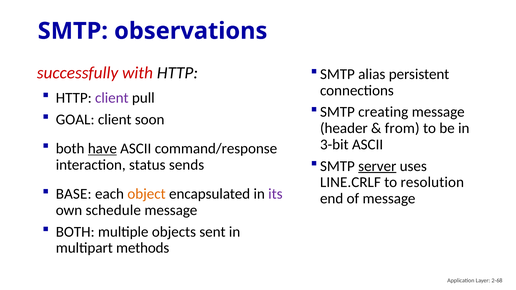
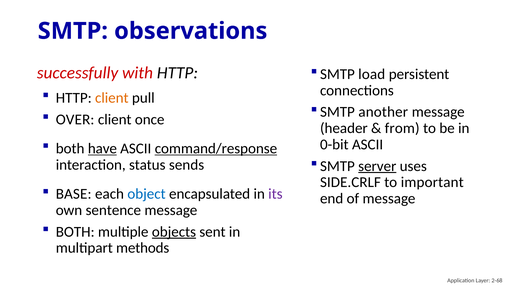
alias: alias -> load
client at (112, 98) colour: purple -> orange
creating: creating -> another
GOAL: GOAL -> OVER
soon: soon -> once
3-bit: 3-bit -> 0-bit
command/response underline: none -> present
LINE.CRLF: LINE.CRLF -> SIDE.CRLF
resolution: resolution -> important
object colour: orange -> blue
schedule: schedule -> sentence
objects underline: none -> present
